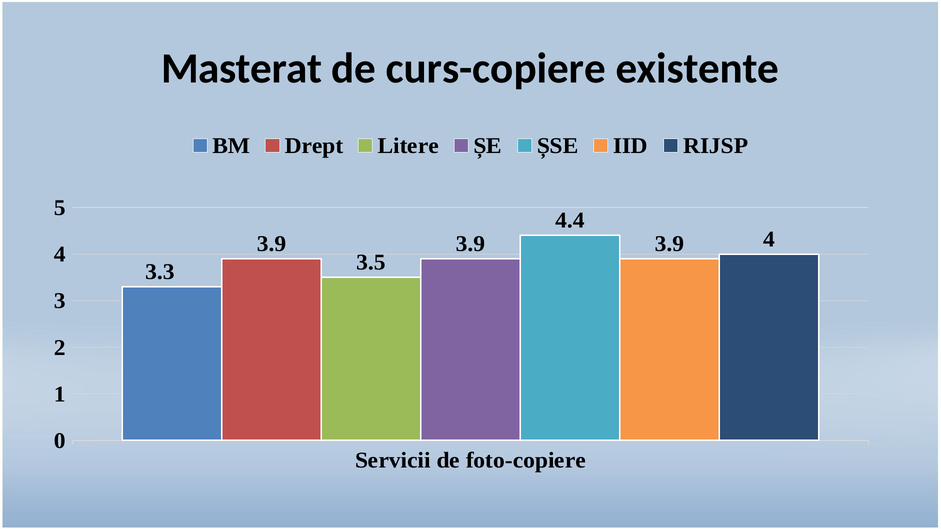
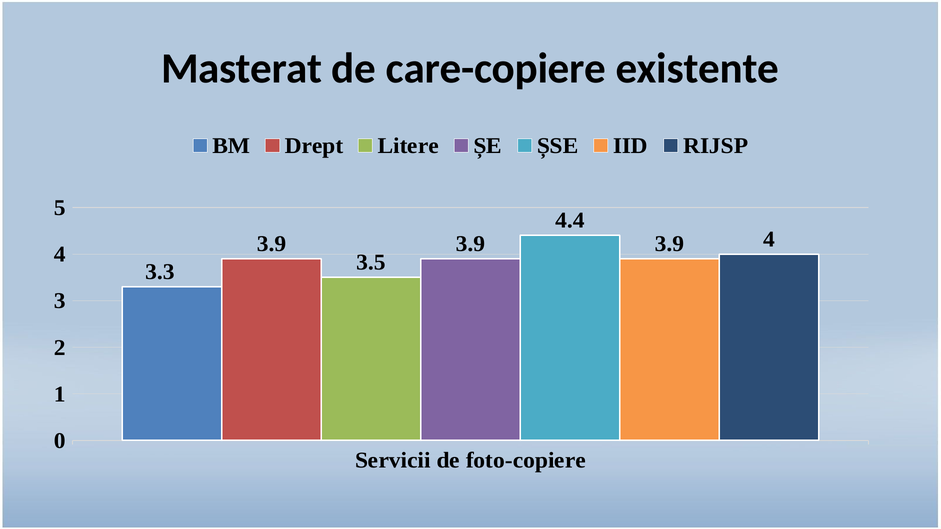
curs-copiere: curs-copiere -> care-copiere
